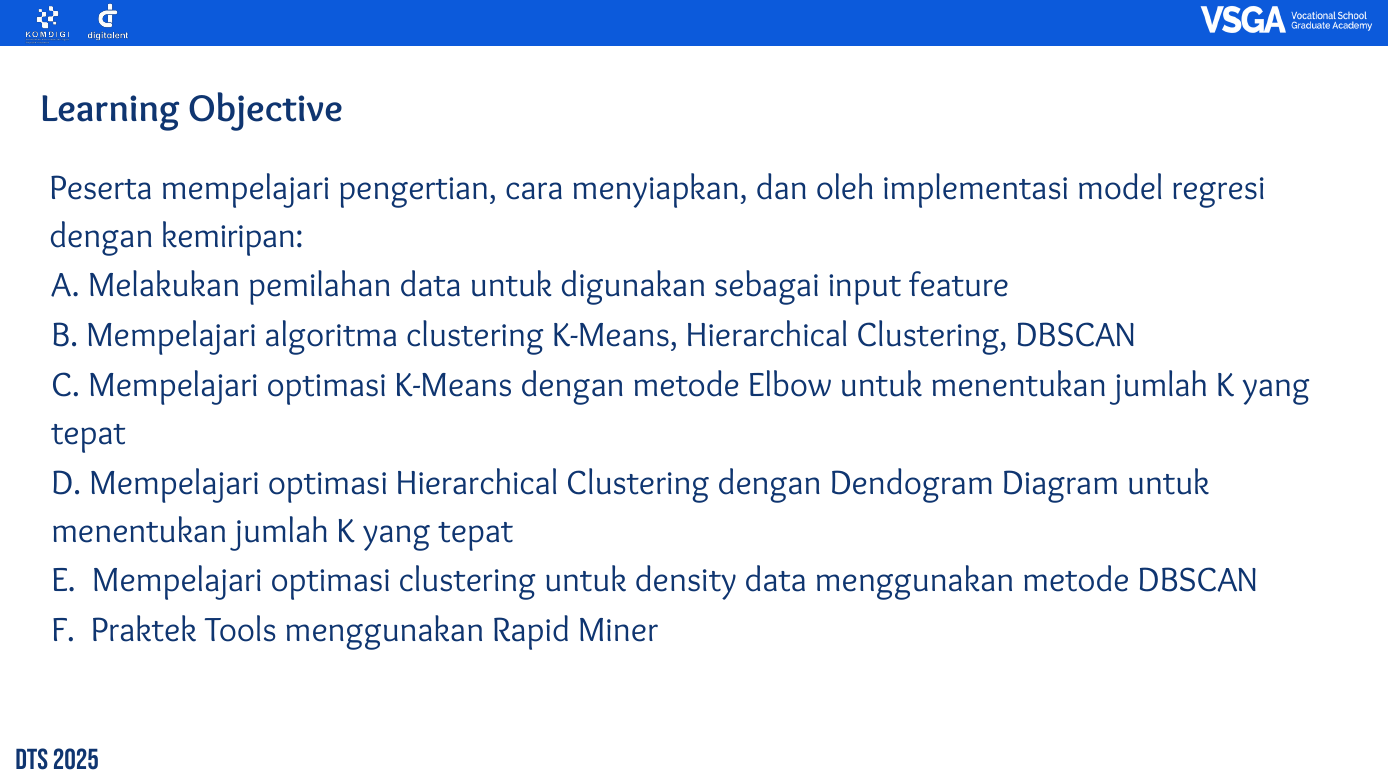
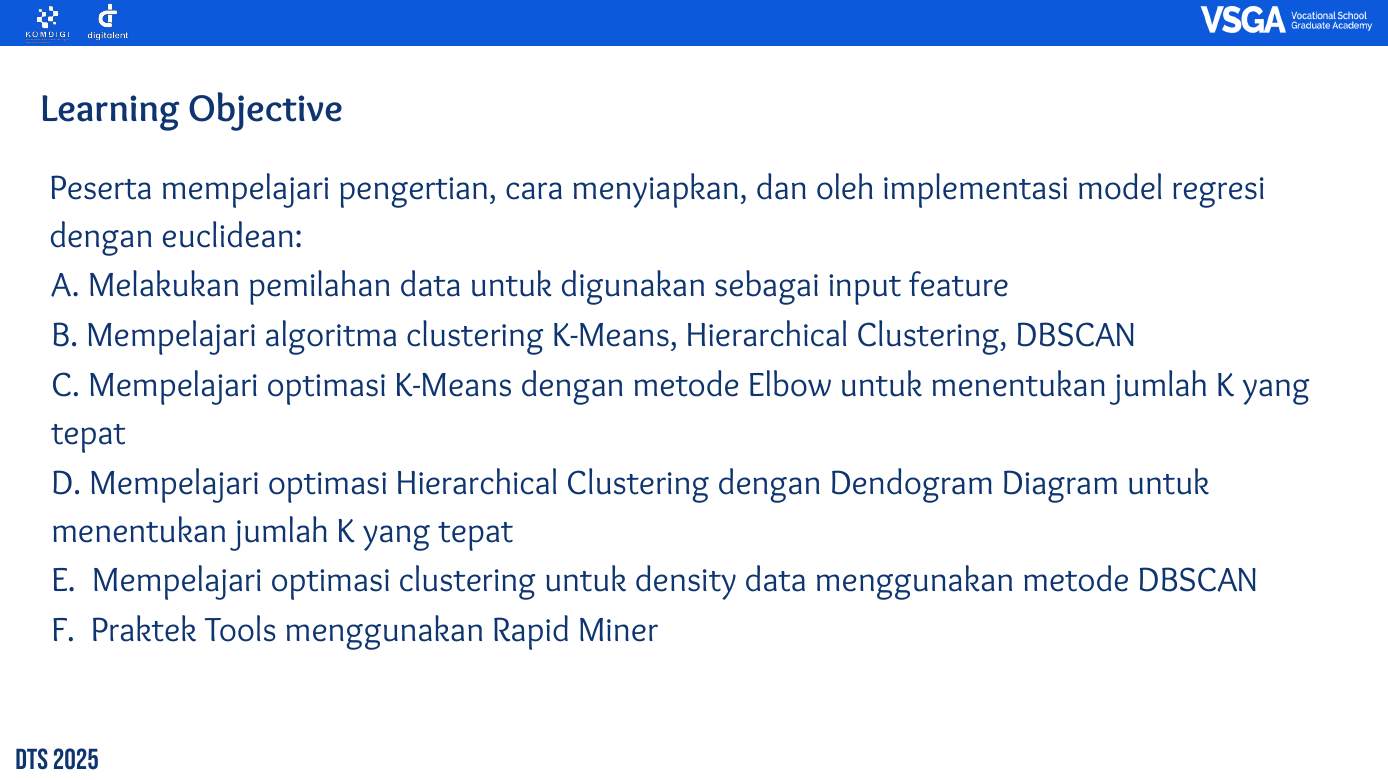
kemiripan: kemiripan -> euclidean
